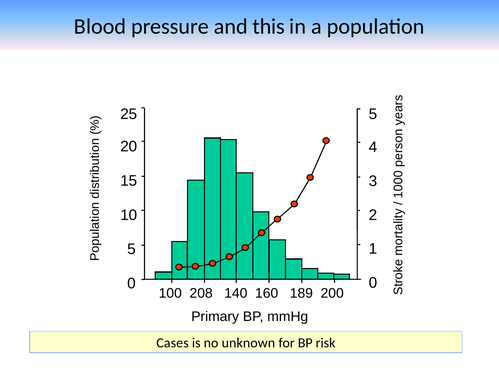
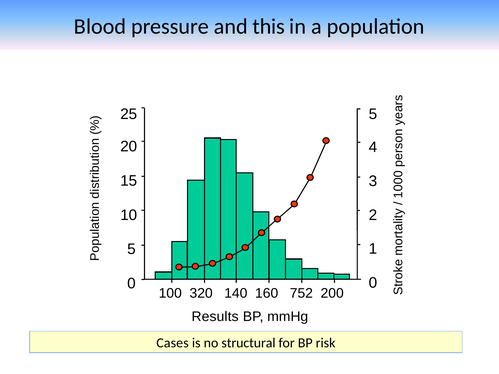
208: 208 -> 320
189: 189 -> 752
Primary: Primary -> Results
unknown: unknown -> structural
